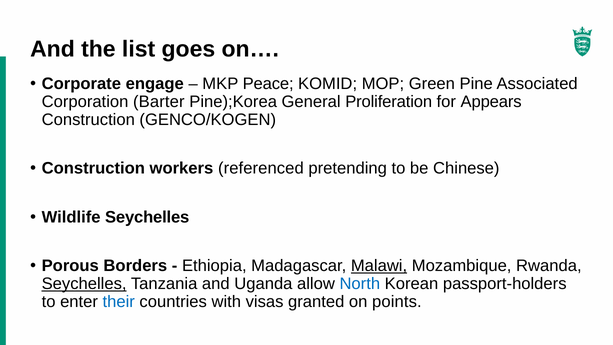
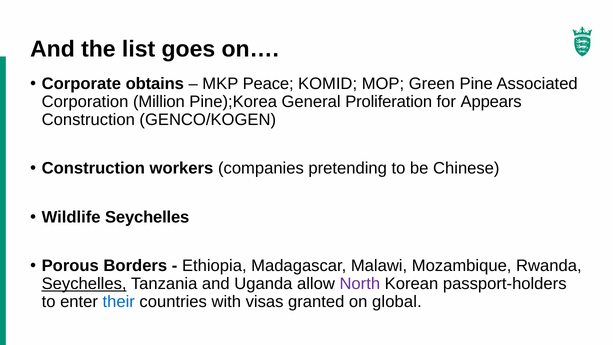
engage: engage -> obtains
Barter: Barter -> Million
referenced: referenced -> companies
Malawi underline: present -> none
North colour: blue -> purple
points: points -> global
